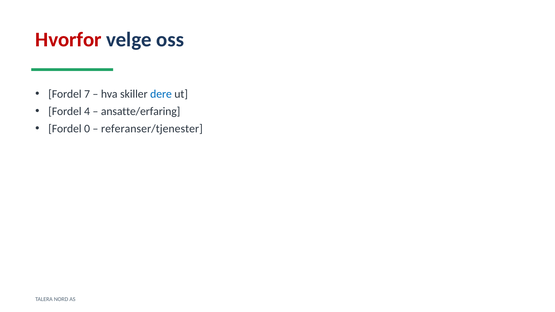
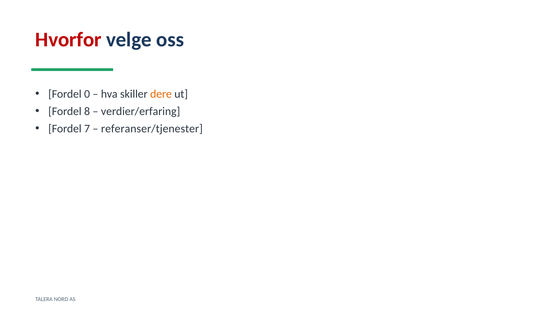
7: 7 -> 0
dere colour: blue -> orange
4: 4 -> 8
ansatte/erfaring: ansatte/erfaring -> verdier/erfaring
0: 0 -> 7
